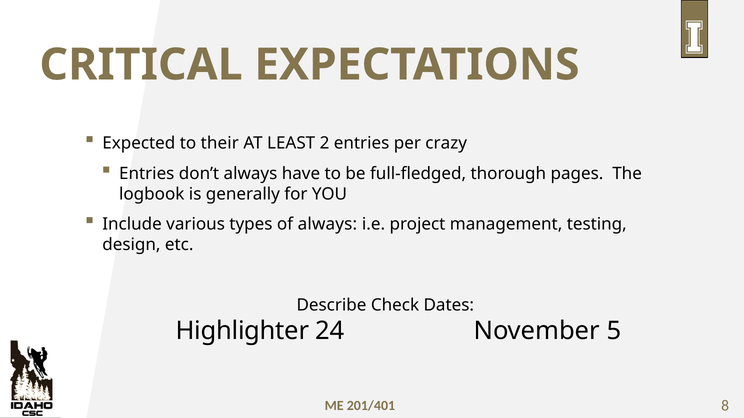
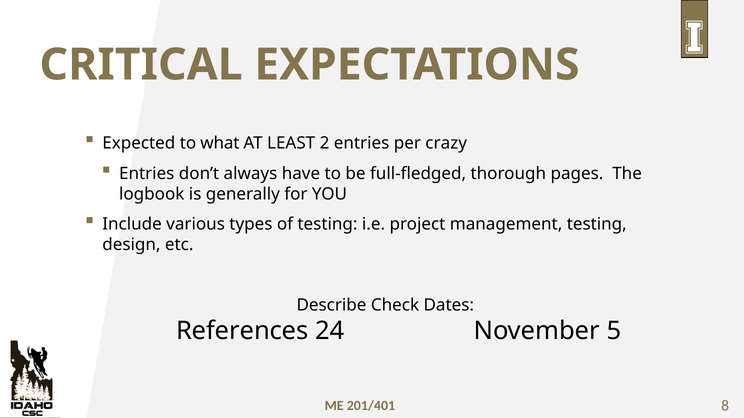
their: their -> what
of always: always -> testing
Highlighter: Highlighter -> References
